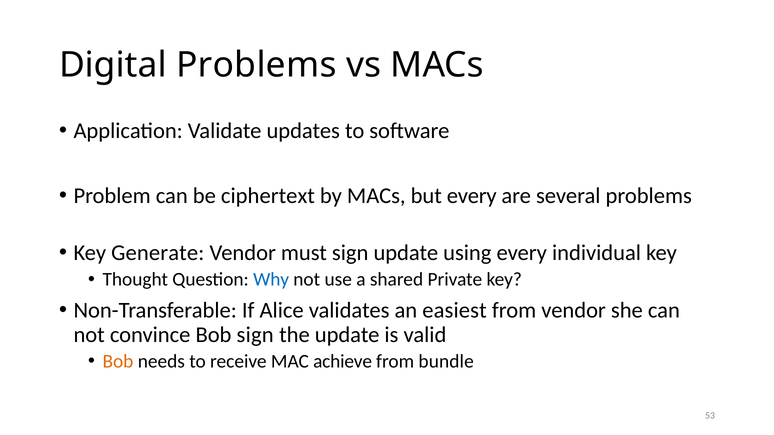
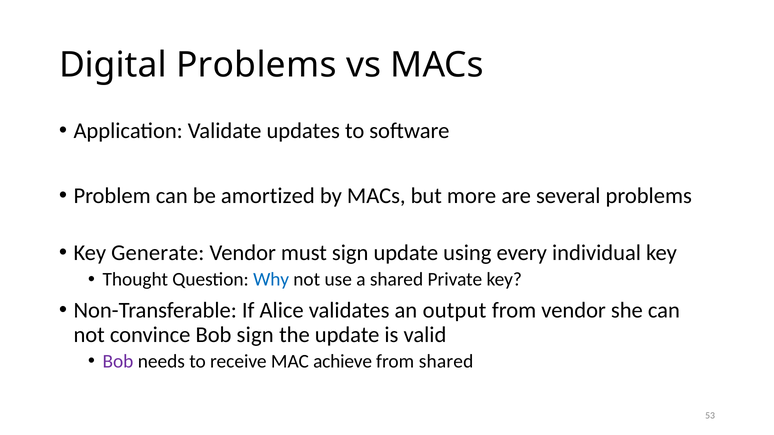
ciphertext: ciphertext -> amortized
but every: every -> more
easiest: easiest -> output
Bob at (118, 362) colour: orange -> purple
from bundle: bundle -> shared
